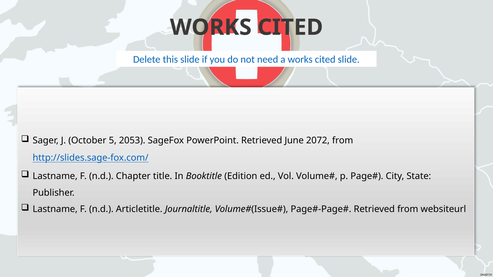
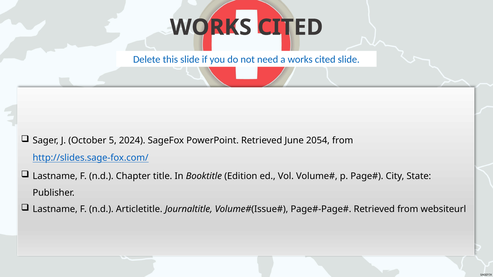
2053: 2053 -> 2024
2072: 2072 -> 2054
